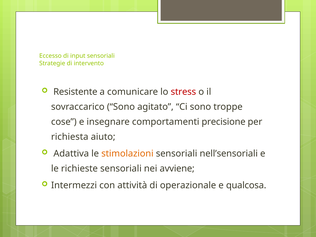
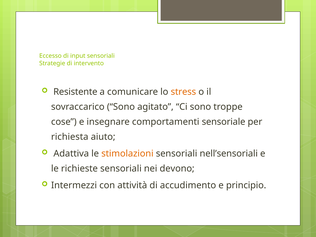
stress colour: red -> orange
precisione: precisione -> sensoriale
avviene: avviene -> devono
operazionale: operazionale -> accudimento
qualcosa: qualcosa -> principio
